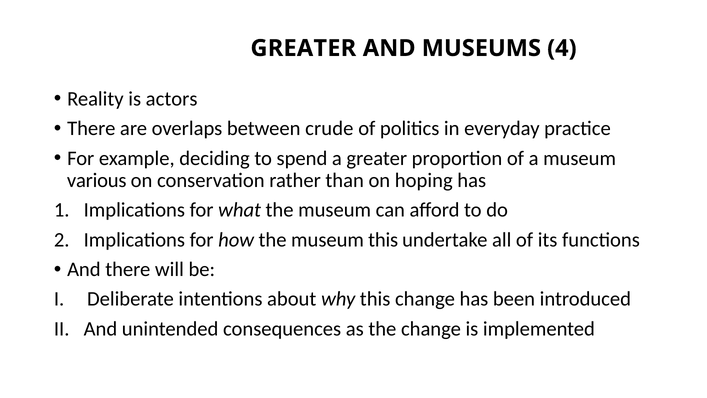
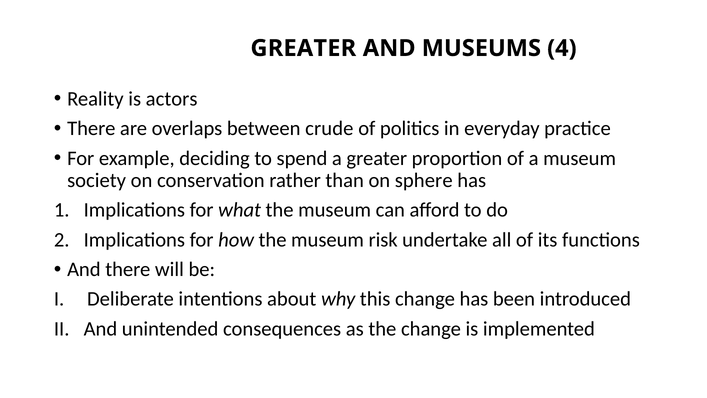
various: various -> society
hoping: hoping -> sphere
museum this: this -> risk
